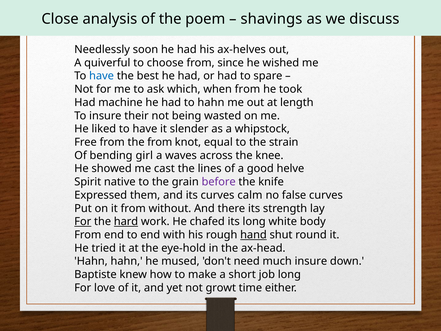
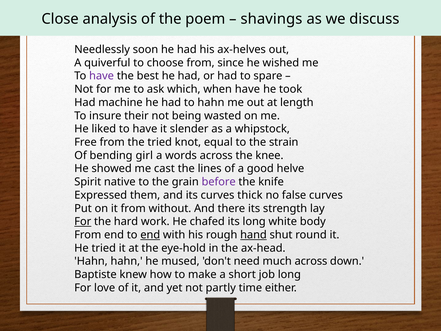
have at (102, 76) colour: blue -> purple
when from: from -> have
the from: from -> tried
waves: waves -> words
calm: calm -> thick
hard underline: present -> none
end at (150, 235) underline: none -> present
much insure: insure -> across
growt: growt -> partly
